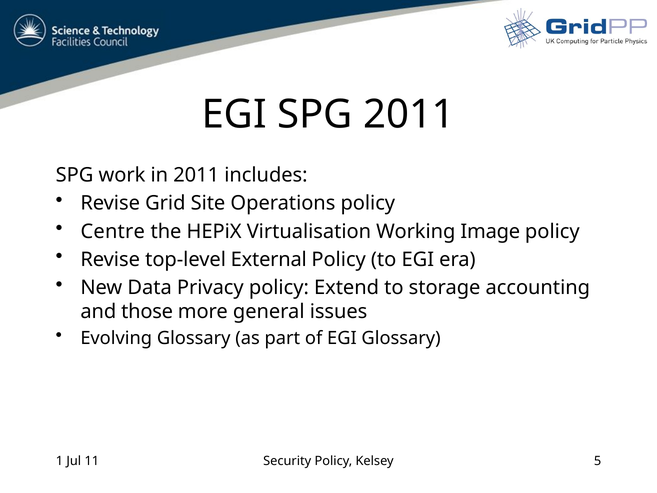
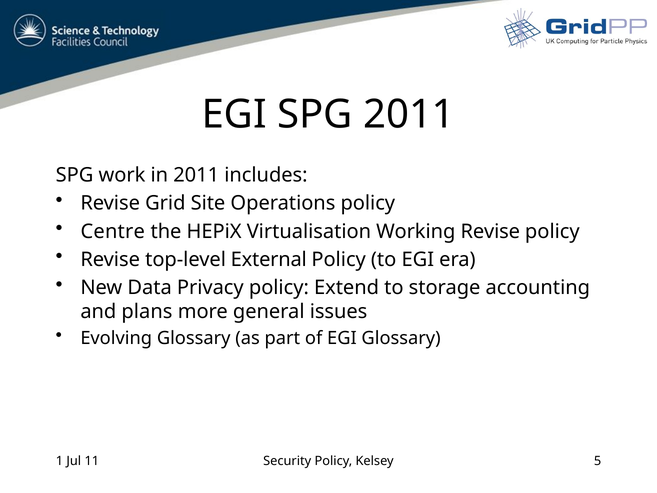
Working Image: Image -> Revise
those: those -> plans
